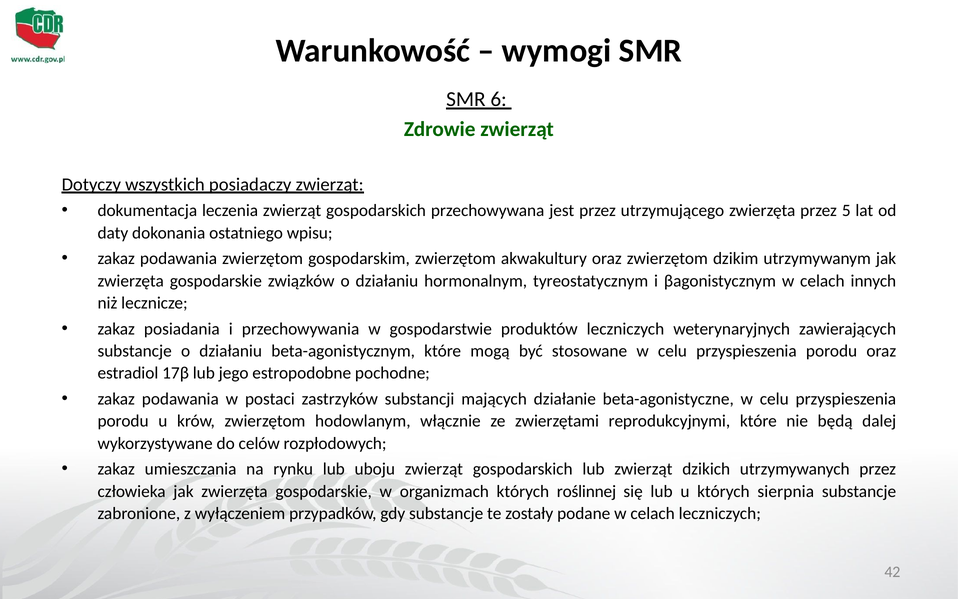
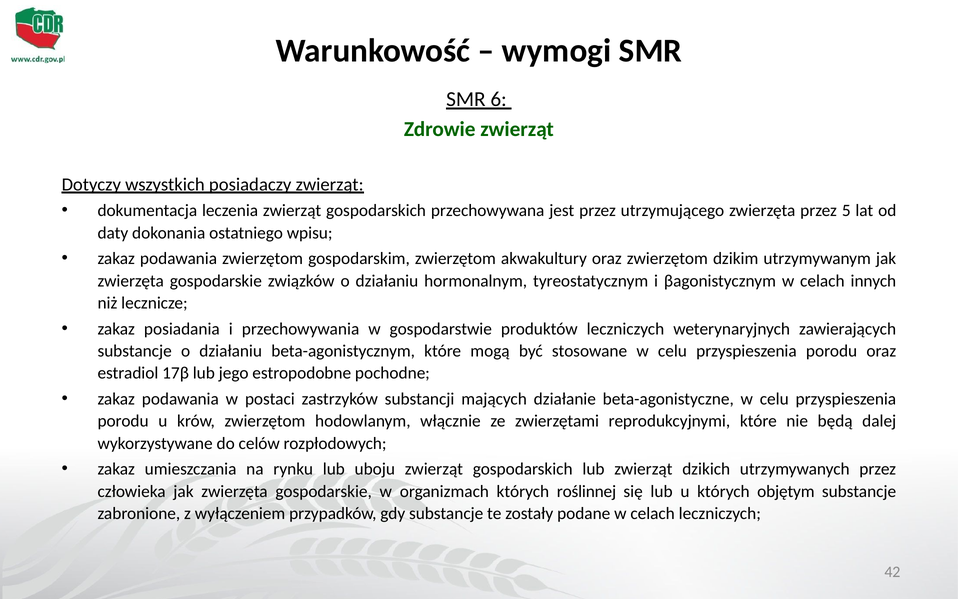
sierpnia: sierpnia -> objętym
